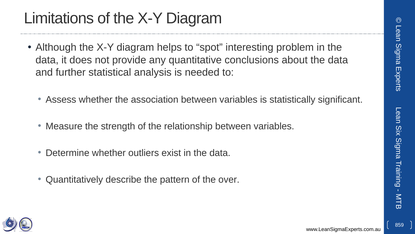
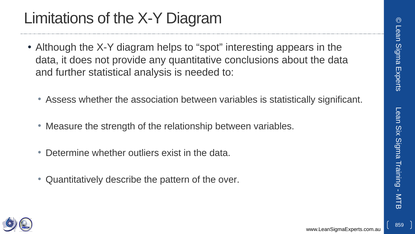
problem: problem -> appears
